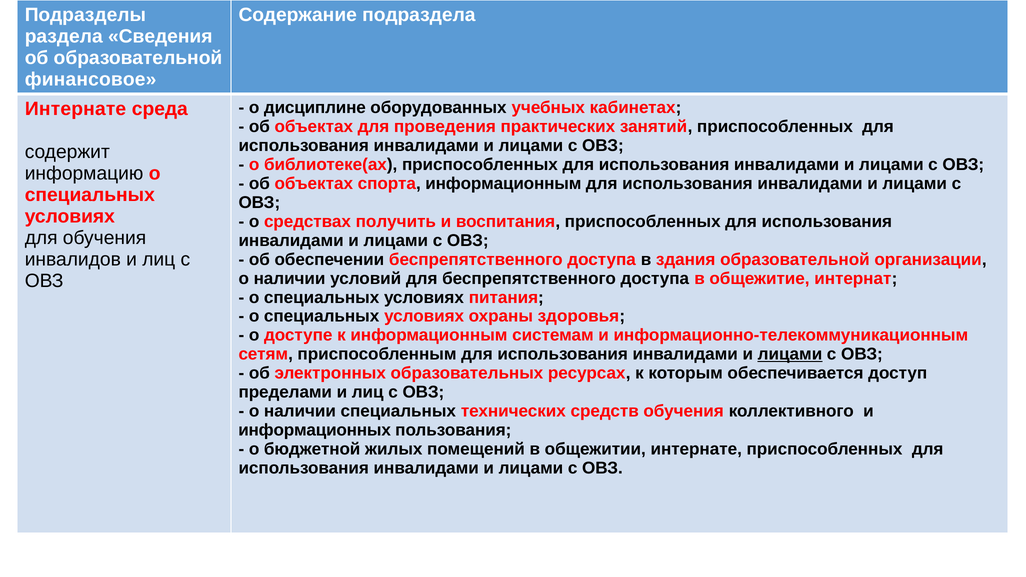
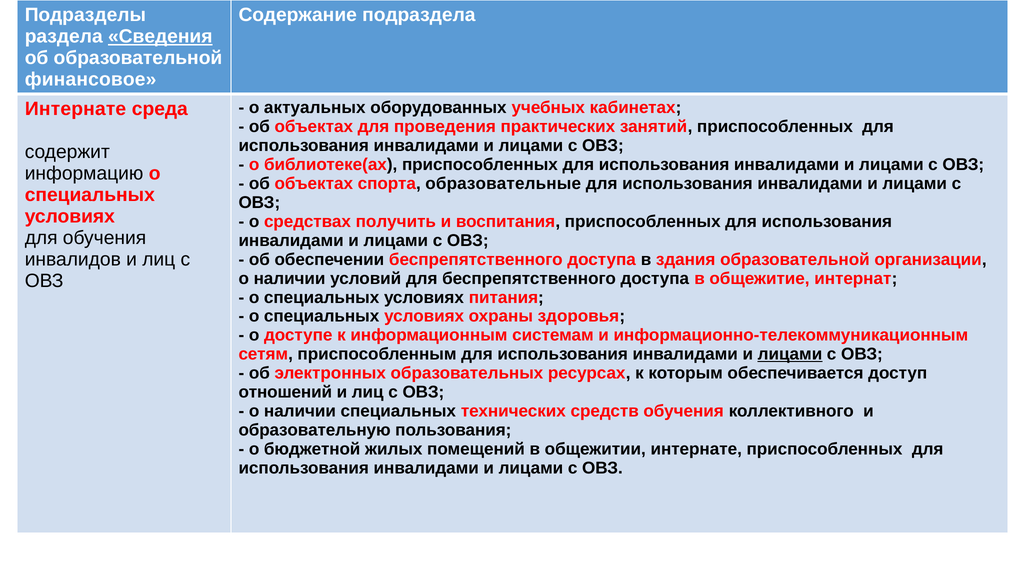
Сведения underline: none -> present
дисциплине: дисциплине -> актуальных
спорта информационным: информационным -> образовательные
пределами: пределами -> отношений
информационных: информационных -> образовательную
